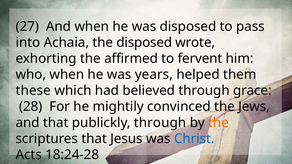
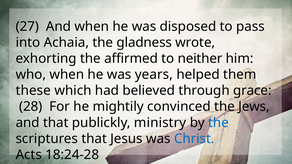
the disposed: disposed -> gladness
fervent: fervent -> neither
publickly through: through -> ministry
the at (218, 123) colour: orange -> blue
